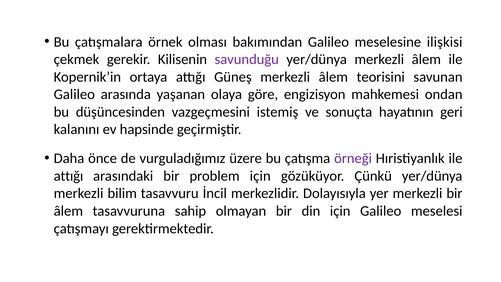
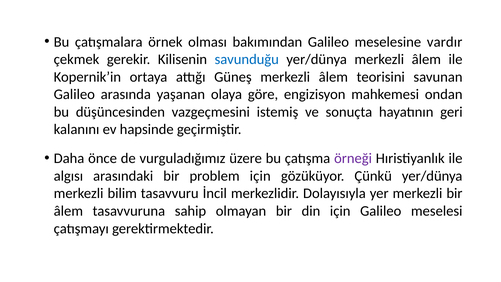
ilişkisi: ilişkisi -> vardır
savunduğu colour: purple -> blue
attığı at (68, 176): attığı -> algısı
